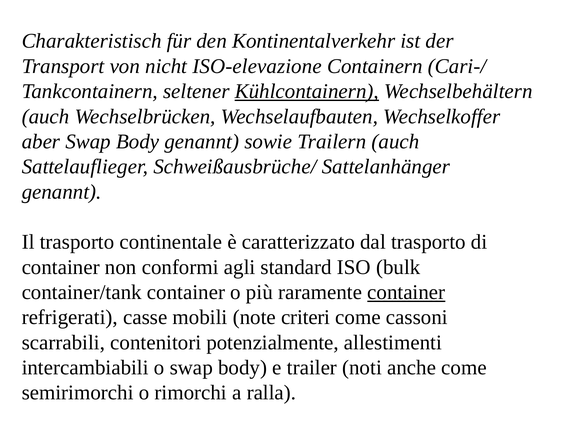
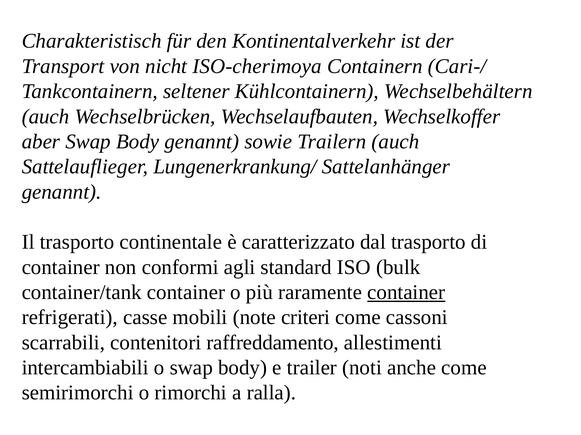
ISO-elevazione: ISO-elevazione -> ISO-cherimoya
Kühlcontainern underline: present -> none
Schweißausbrüche/: Schweißausbrüche/ -> Lungenerkrankung/
potenzialmente: potenzialmente -> raffreddamento
